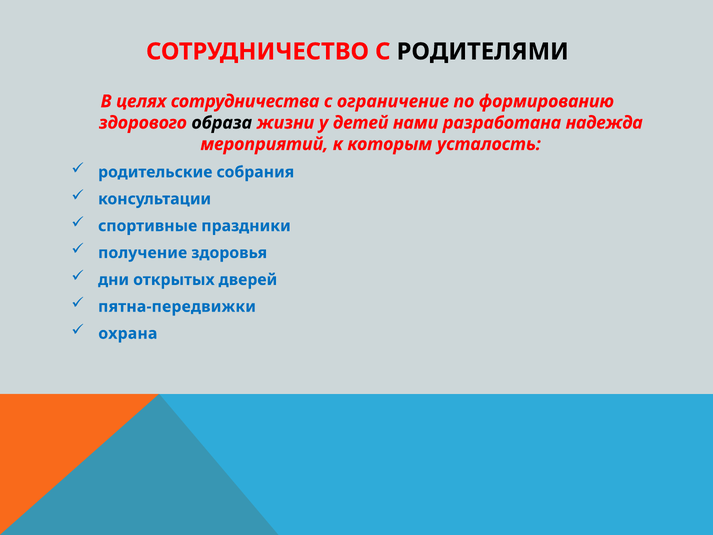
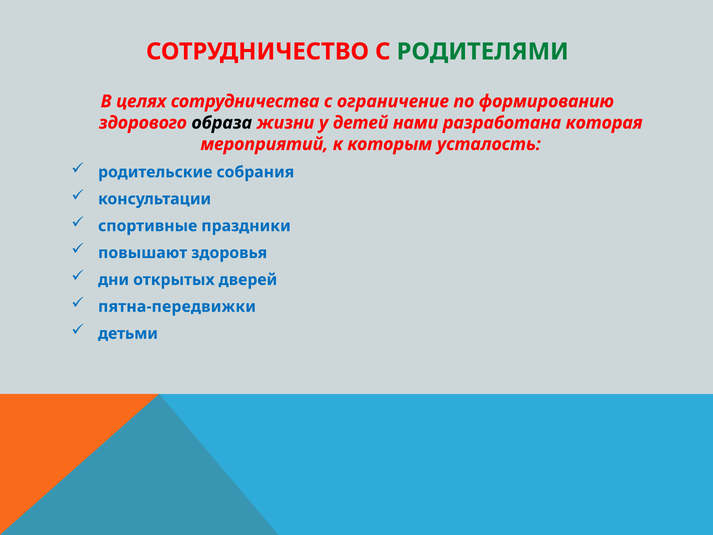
РОДИТЕЛЯМИ colour: black -> green
надежда: надежда -> которая
получение: получение -> повышают
охрана: охрана -> детьми
